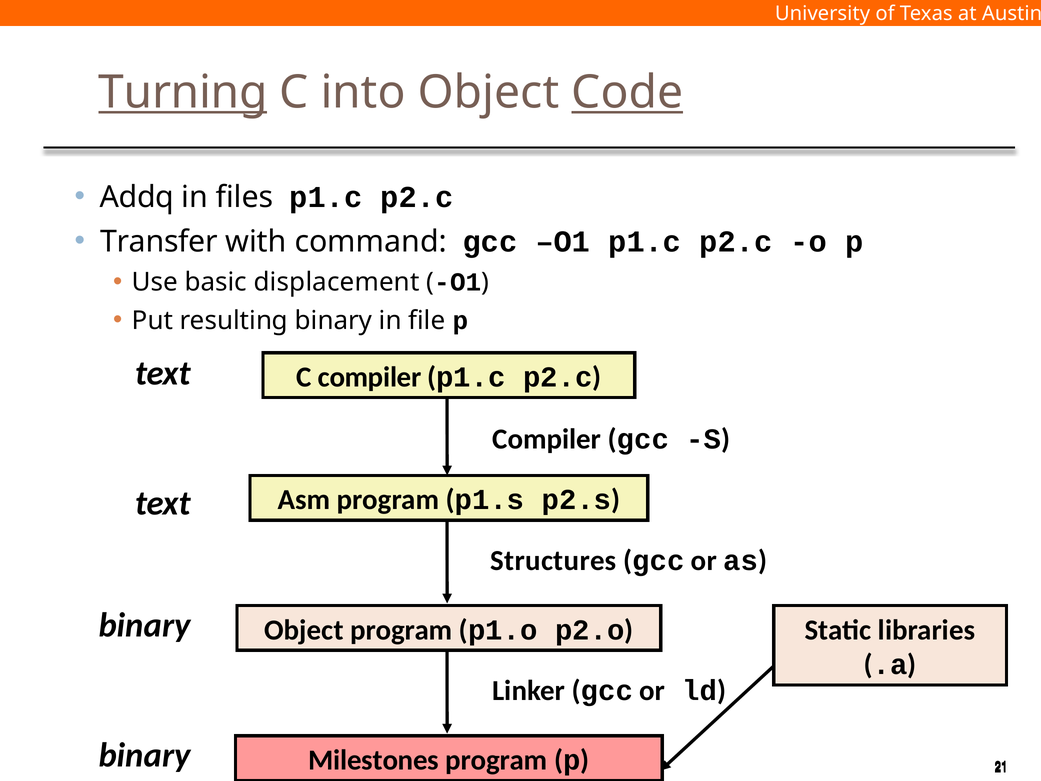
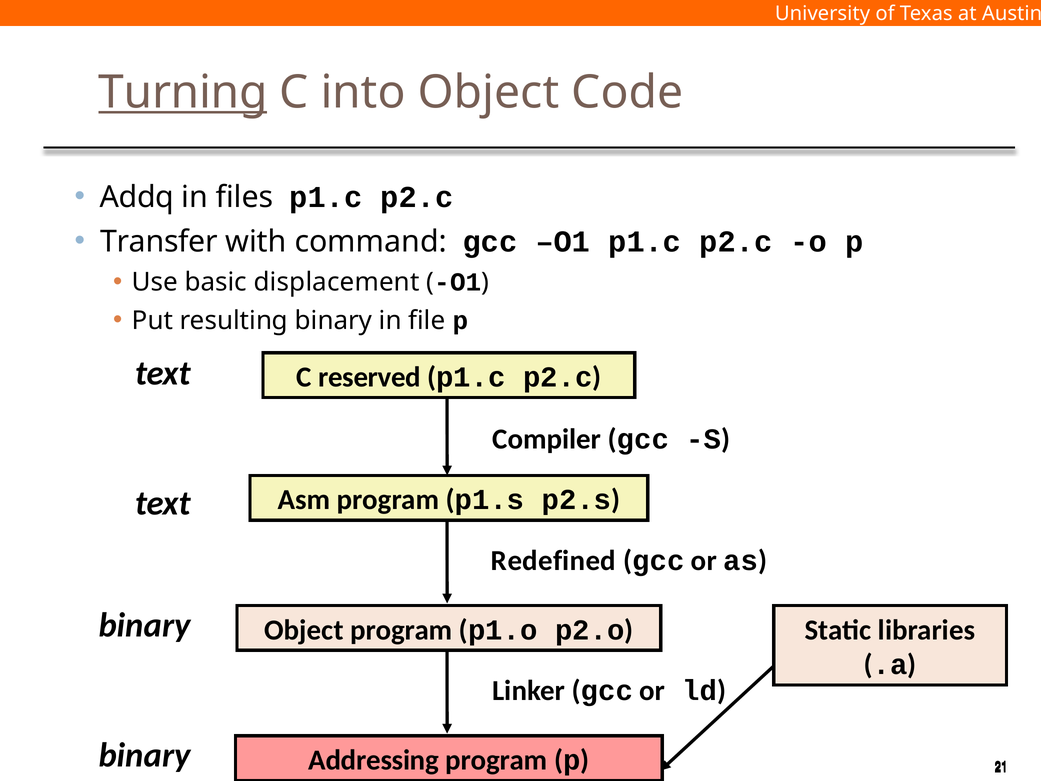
Code underline: present -> none
C compiler: compiler -> reserved
Structures: Structures -> Redefined
Milestones: Milestones -> Addressing
